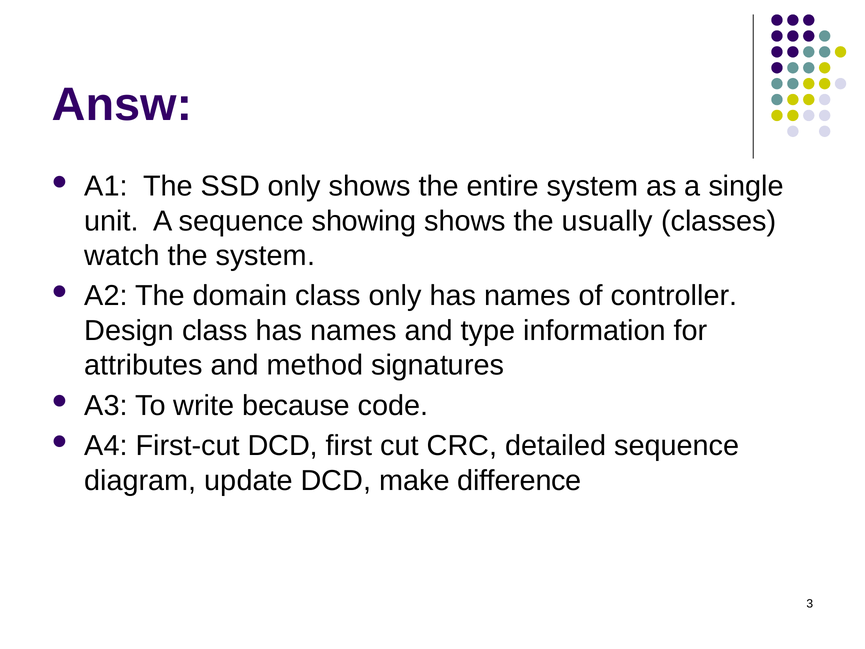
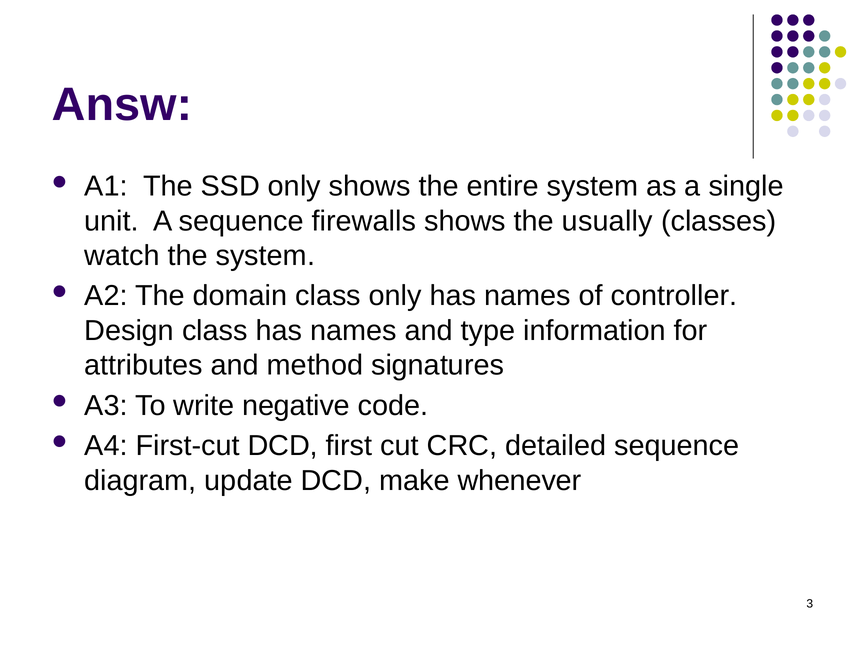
showing: showing -> firewalls
because: because -> negative
difference: difference -> whenever
